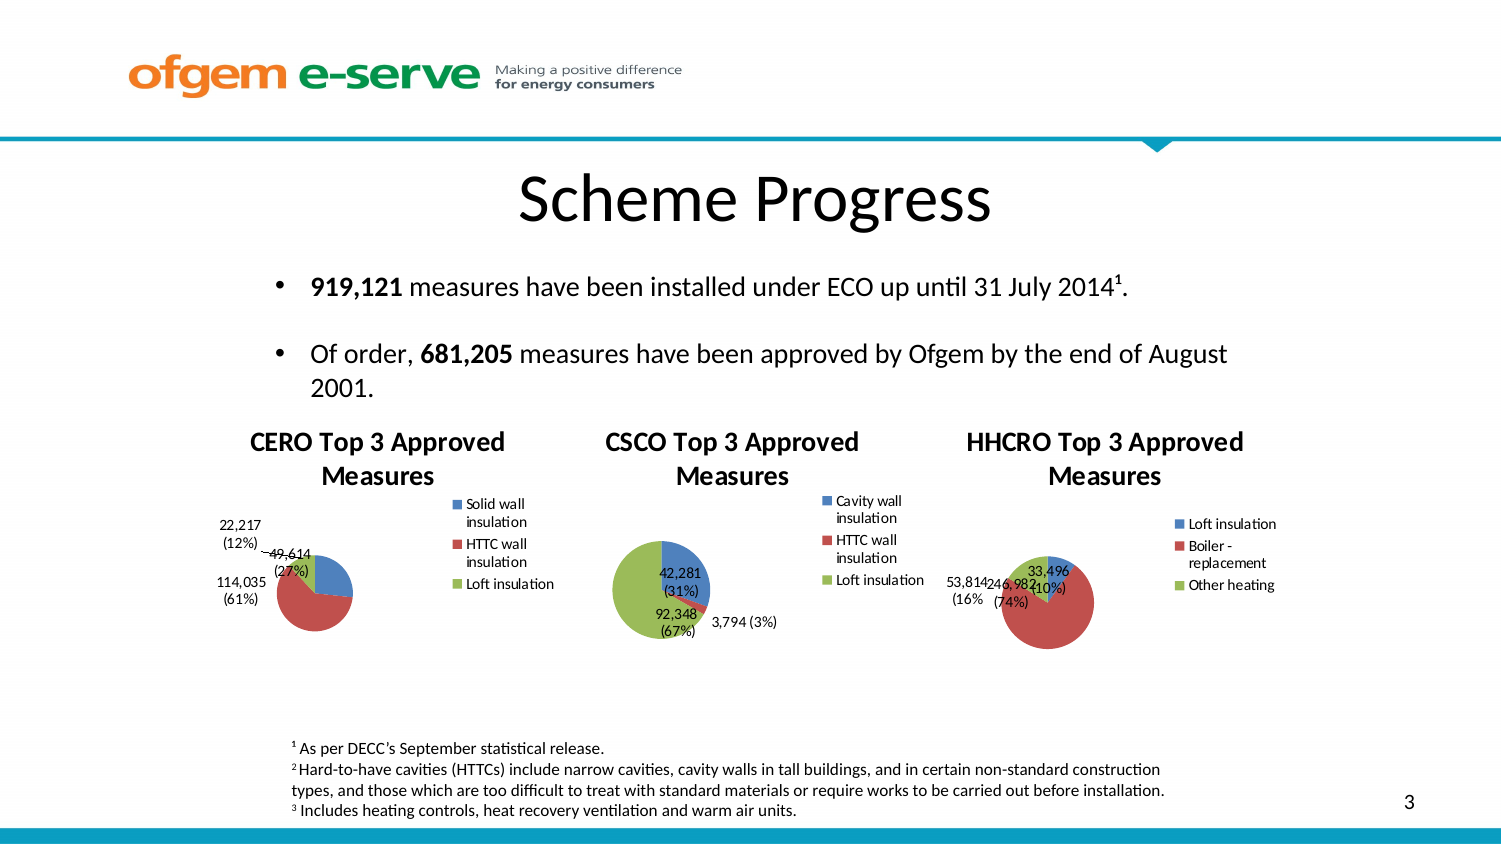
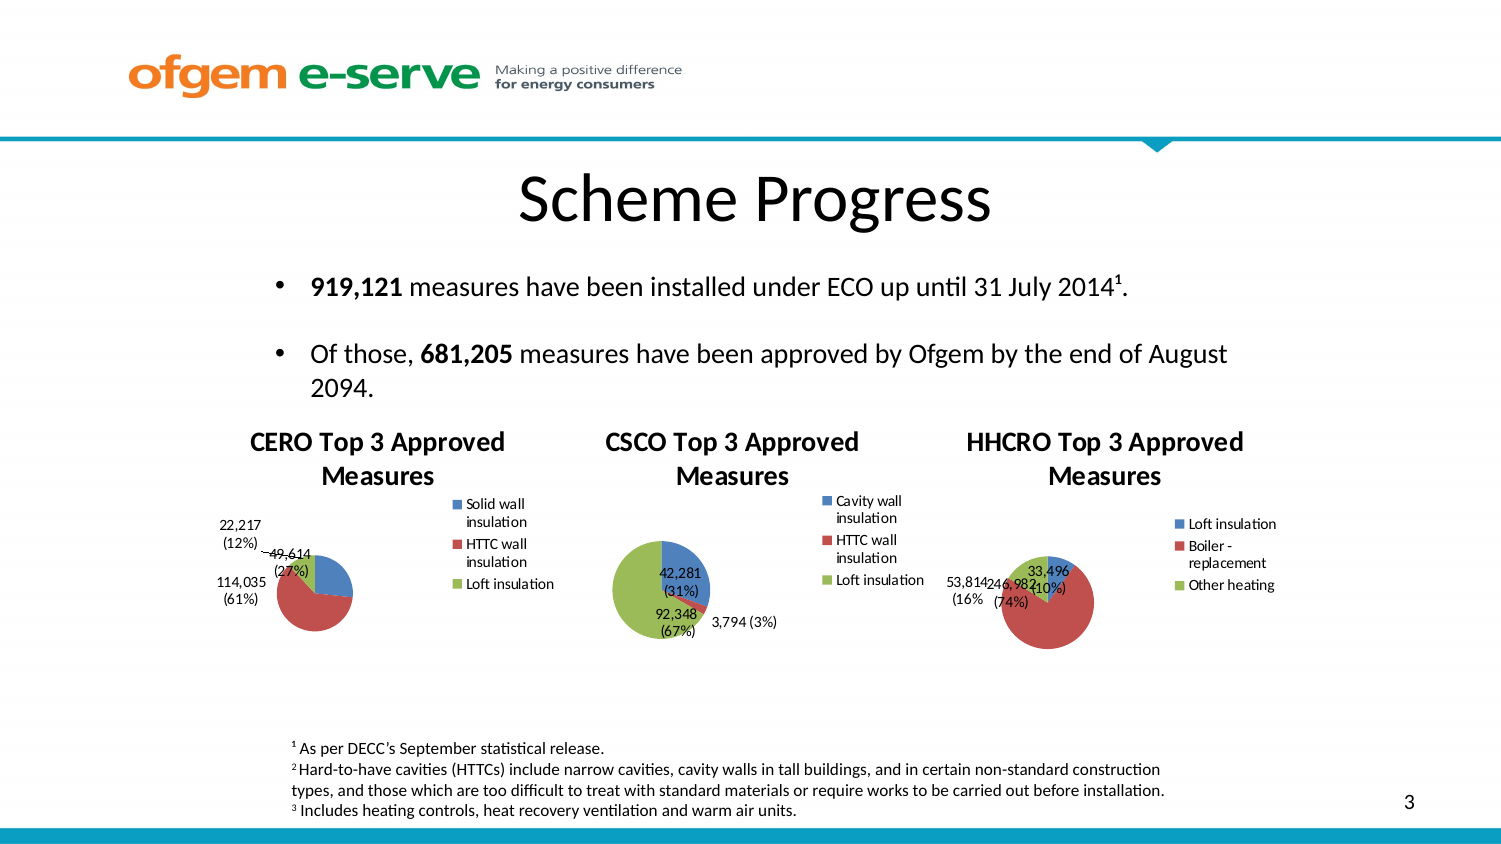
Of order: order -> those
2001: 2001 -> 2094
